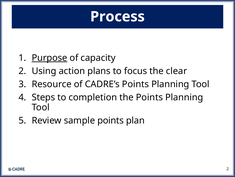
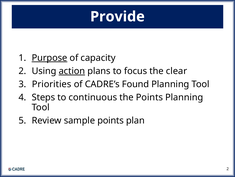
Process: Process -> Provide
action underline: none -> present
Resource: Resource -> Priorities
CADRE’s Points: Points -> Found
completion: completion -> continuous
